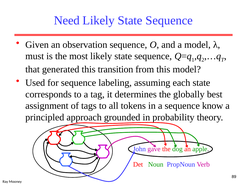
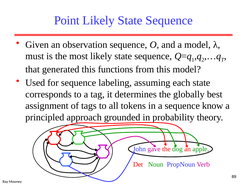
Need: Need -> Point
transition: transition -> functions
